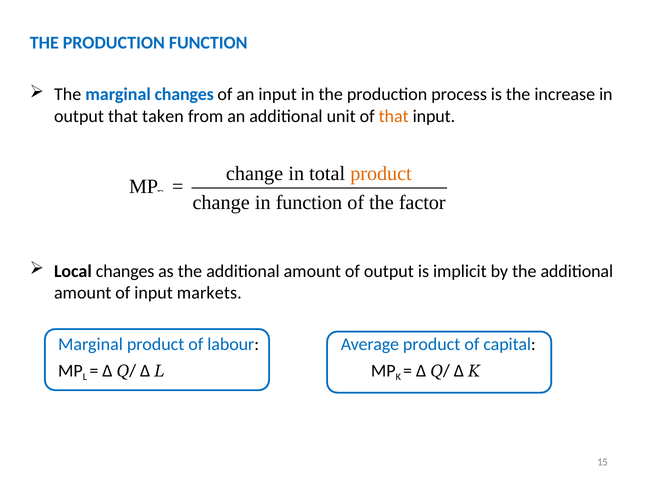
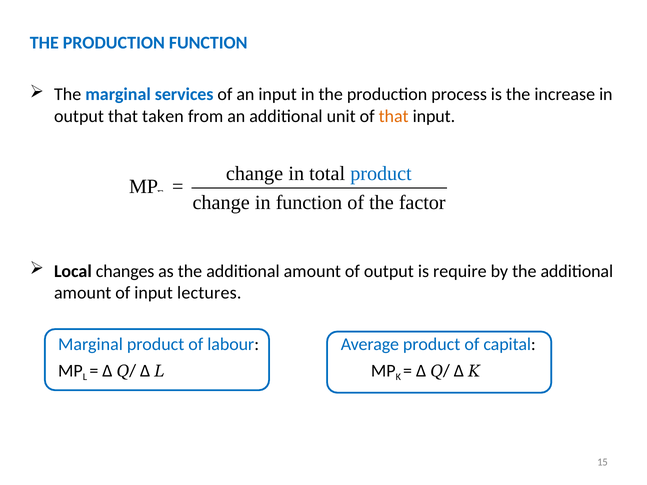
marginal changes: changes -> services
product at (381, 174) colour: orange -> blue
implicit: implicit -> require
markets: markets -> lectures
